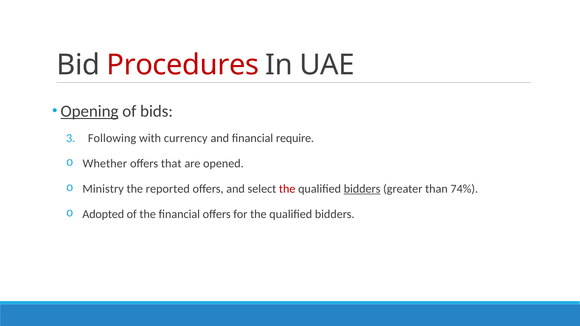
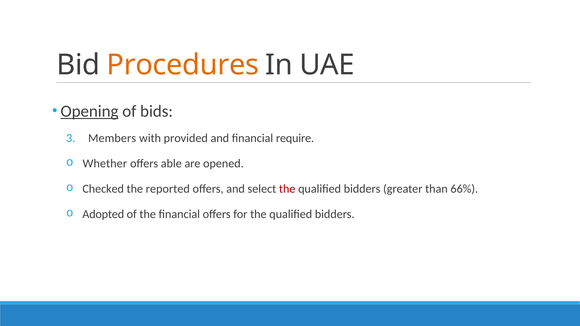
Procedures colour: red -> orange
Following: Following -> Members
currency: currency -> provided
that: that -> able
Ministry: Ministry -> Checked
bidders at (362, 189) underline: present -> none
74%: 74% -> 66%
